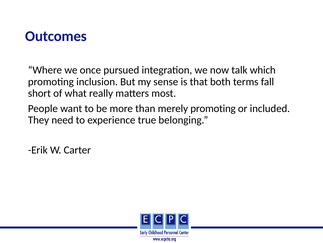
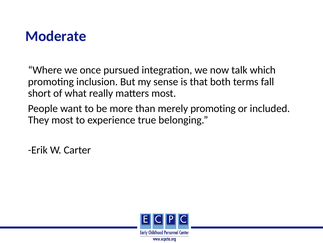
Outcomes: Outcomes -> Moderate
They need: need -> most
